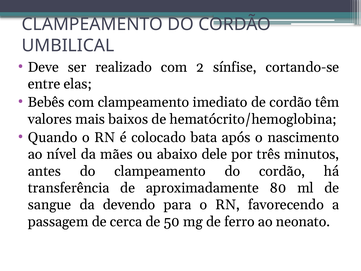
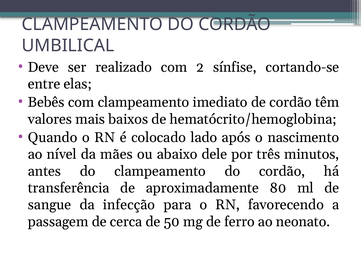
bata: bata -> lado
devendo: devendo -> infecção
